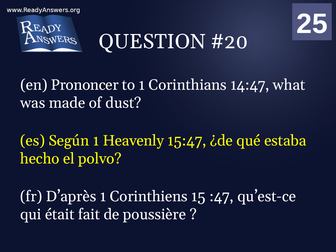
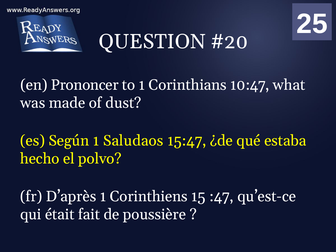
14:47: 14:47 -> 10:47
Heavenly: Heavenly -> Saludaos
